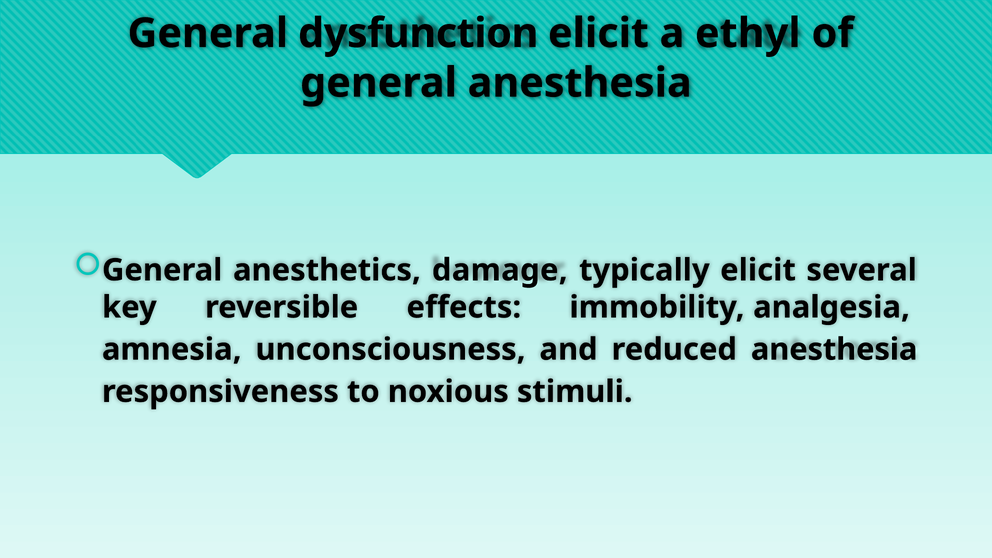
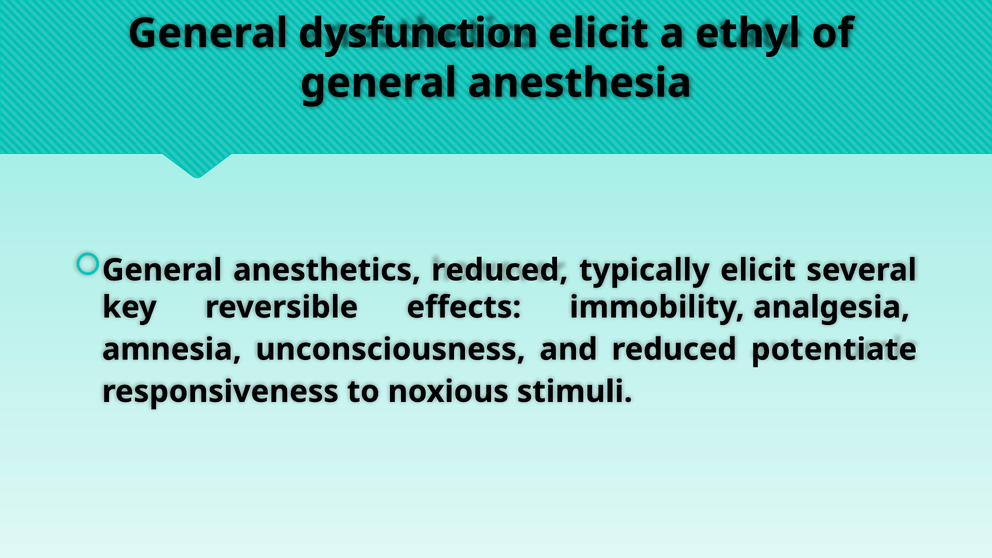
anesthetics damage: damage -> reduced
reduced anesthesia: anesthesia -> potentiate
